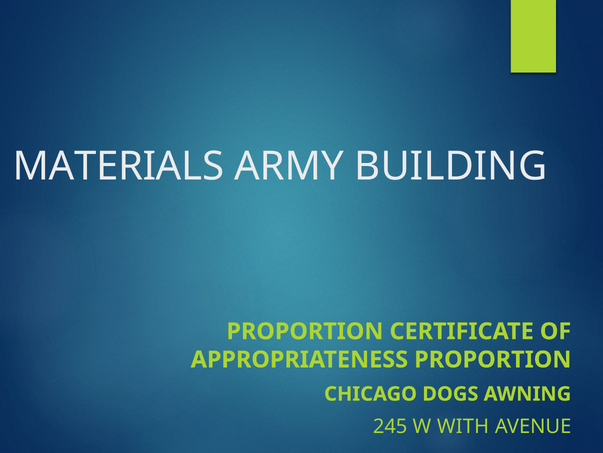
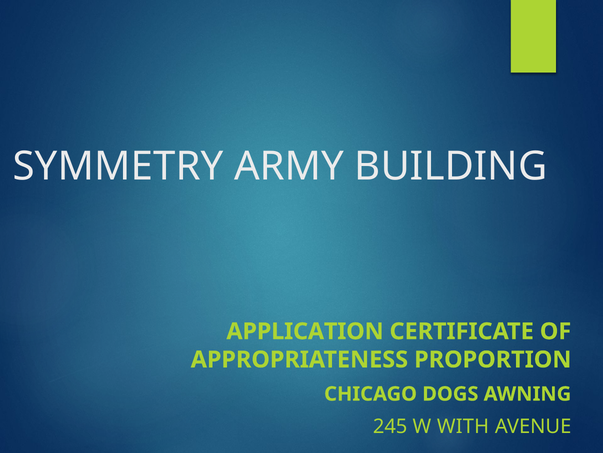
MATERIALS: MATERIALS -> SYMMETRY
PROPORTION at (305, 331): PROPORTION -> APPLICATION
